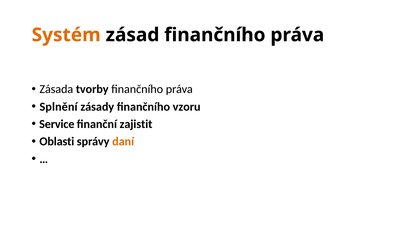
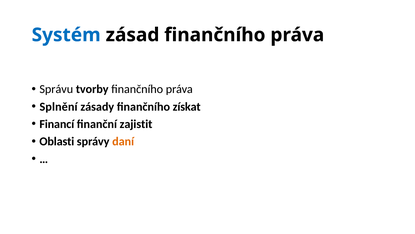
Systém colour: orange -> blue
Zásada: Zásada -> Správu
vzoru: vzoru -> získat
Service: Service -> Financí
